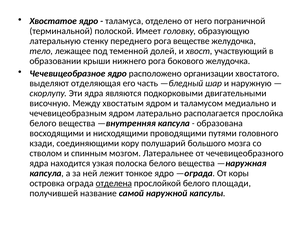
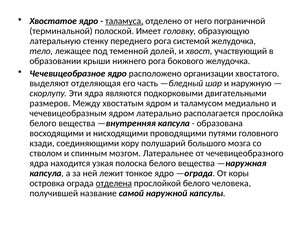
таламуса underline: none -> present
веществе: веществе -> системой
височную: височную -> размеров
площади: площади -> человека
